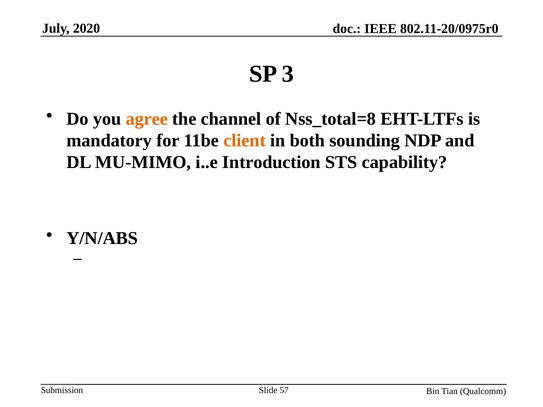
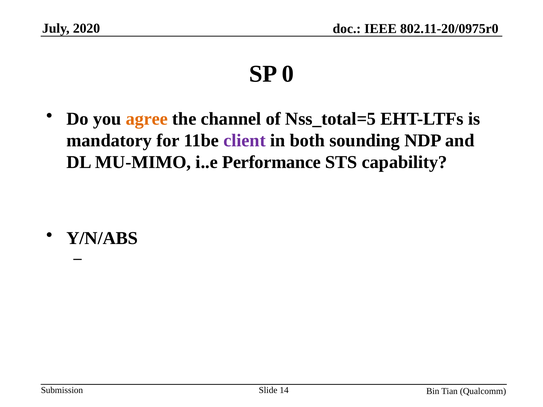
3: 3 -> 0
Nss_total=8: Nss_total=8 -> Nss_total=5
client colour: orange -> purple
Introduction: Introduction -> Performance
57: 57 -> 14
